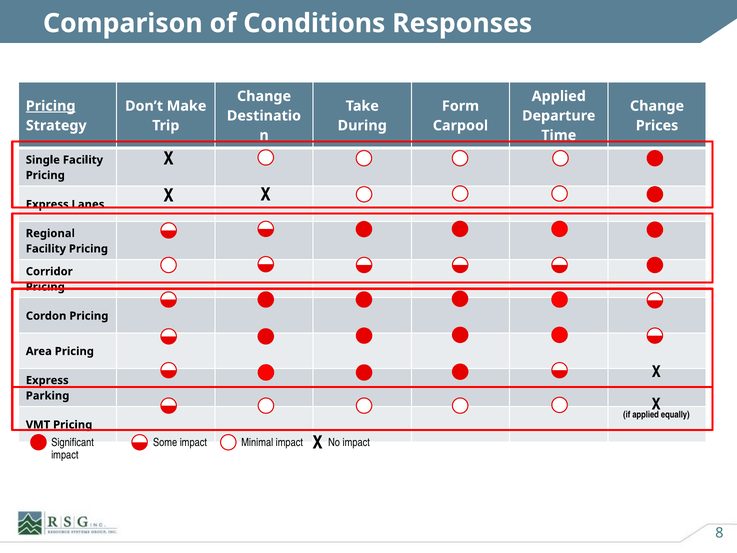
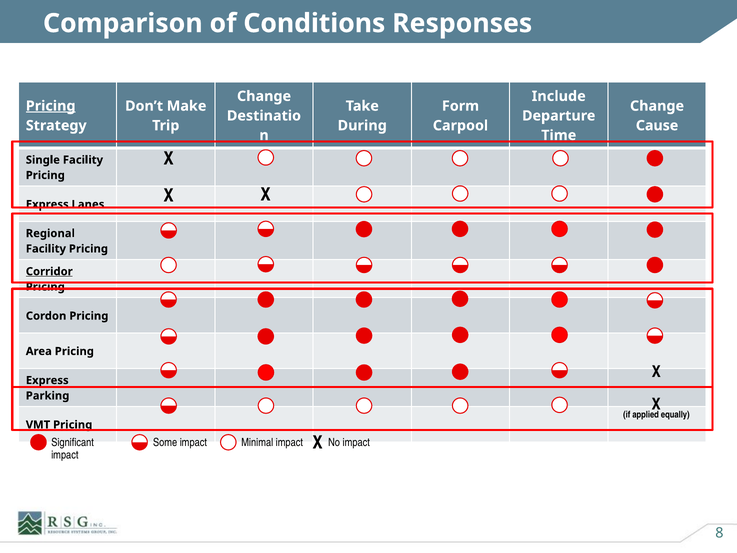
Applied at (559, 96): Applied -> Include
Prices: Prices -> Cause
Corridor underline: none -> present
